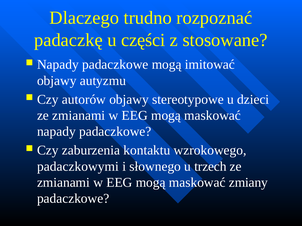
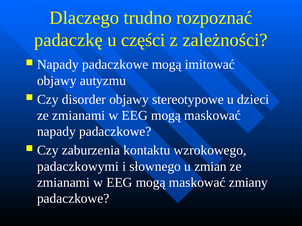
stosowane: stosowane -> zależności
autorów: autorów -> disorder
trzech: trzech -> zmian
